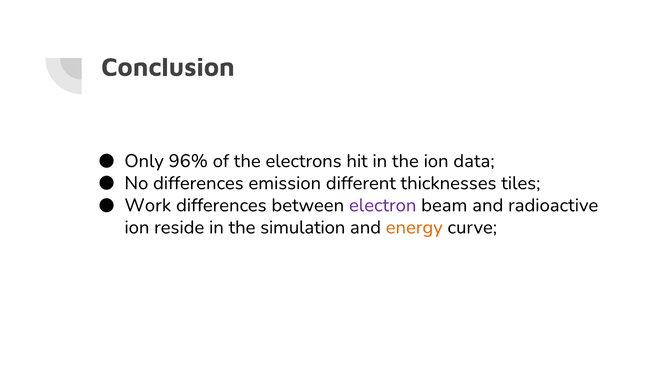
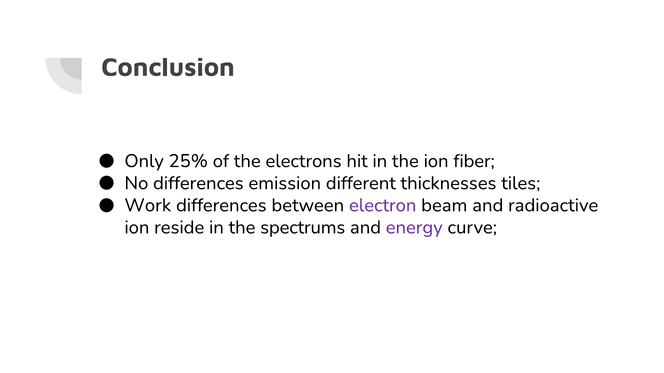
96%: 96% -> 25%
data: data -> fiber
simulation: simulation -> spectrums
energy colour: orange -> purple
